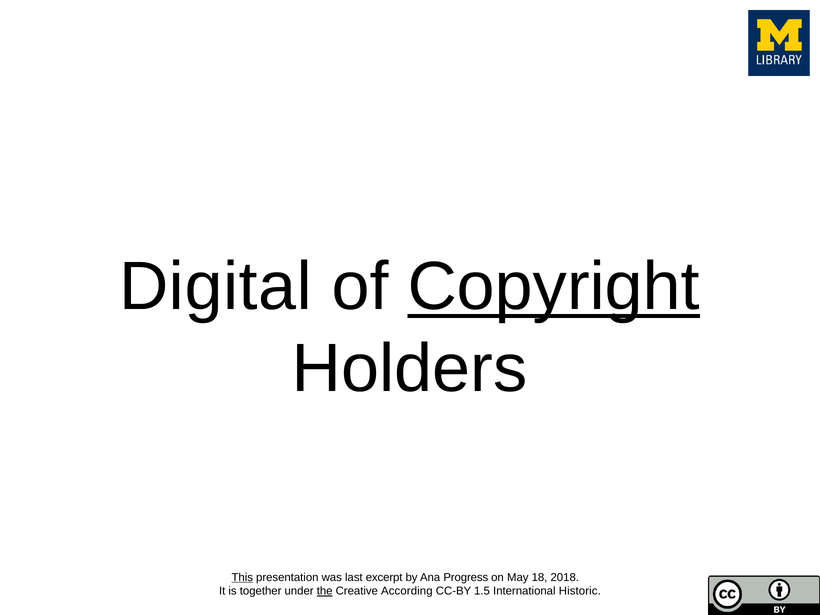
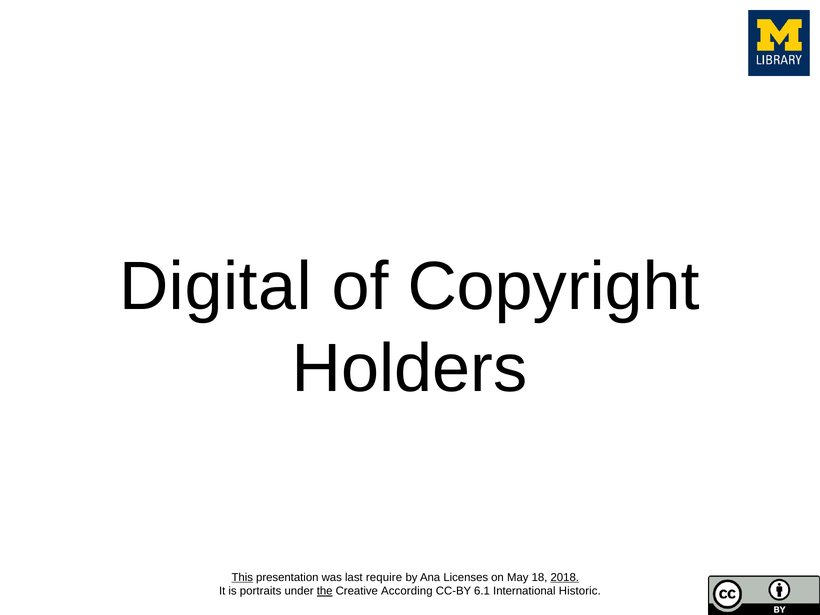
Copyright underline: present -> none
excerpt: excerpt -> require
Progress: Progress -> Licenses
2018 underline: none -> present
together: together -> portraits
1.5: 1.5 -> 6.1
